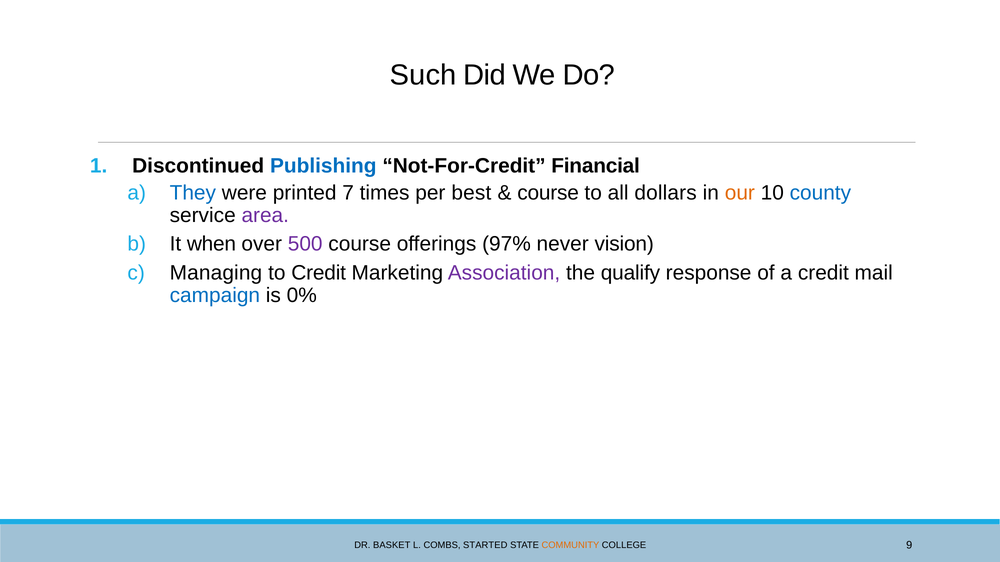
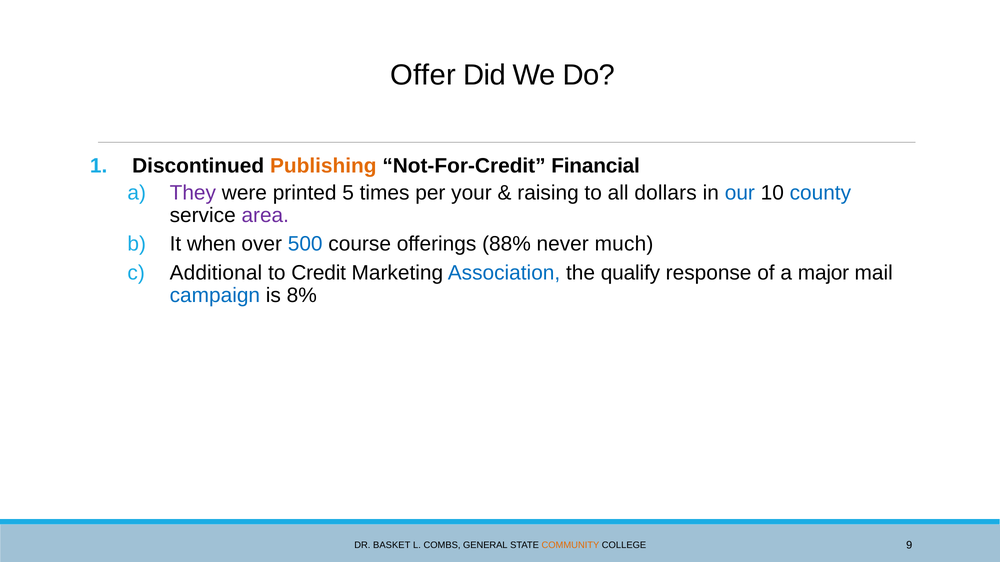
Such: Such -> Offer
Publishing colour: blue -> orange
They colour: blue -> purple
7: 7 -> 5
best: best -> your
course at (548, 193): course -> raising
our colour: orange -> blue
500 colour: purple -> blue
97%: 97% -> 88%
vision: vision -> much
Managing: Managing -> Additional
Association colour: purple -> blue
a credit: credit -> major
0%: 0% -> 8%
STARTED: STARTED -> GENERAL
